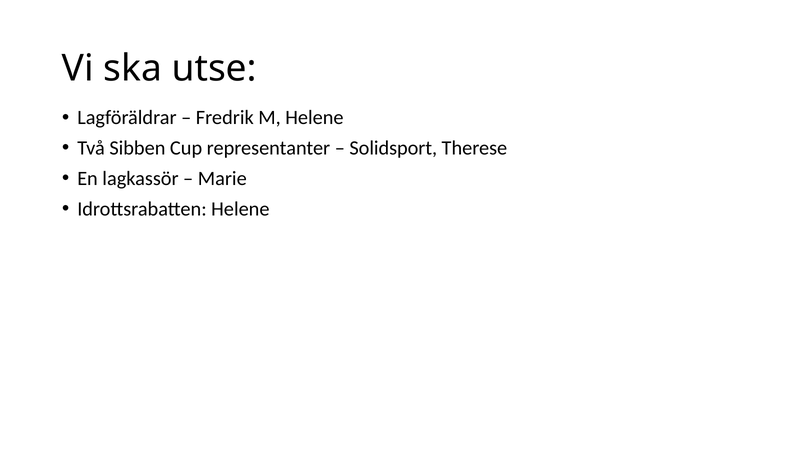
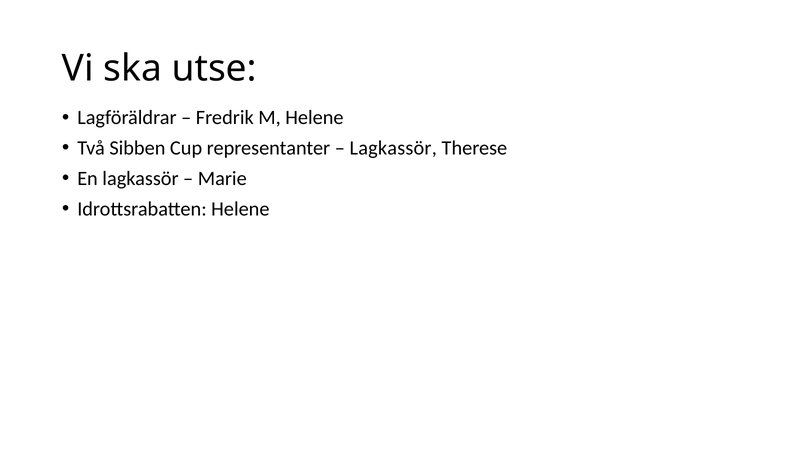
Solidsport at (393, 148): Solidsport -> Lagkassör
